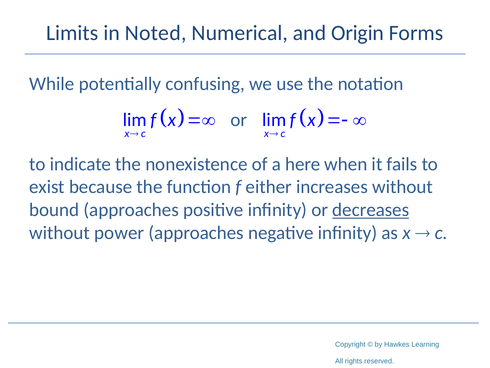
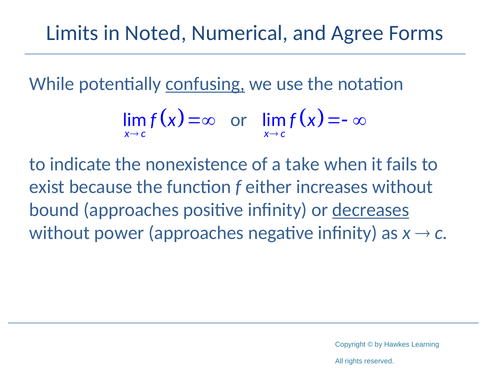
Origin: Origin -> Agree
confusing underline: none -> present
here: here -> take
